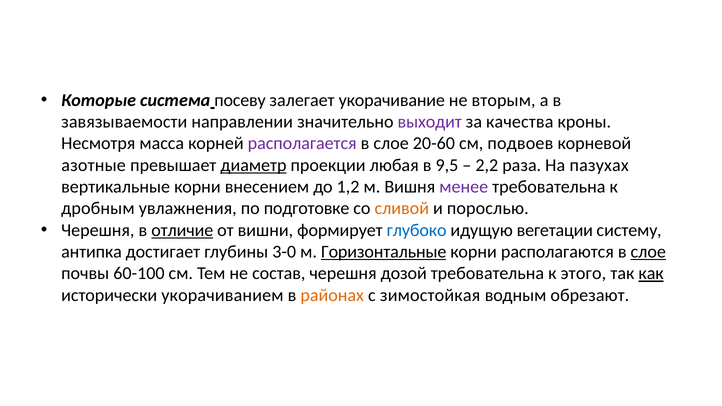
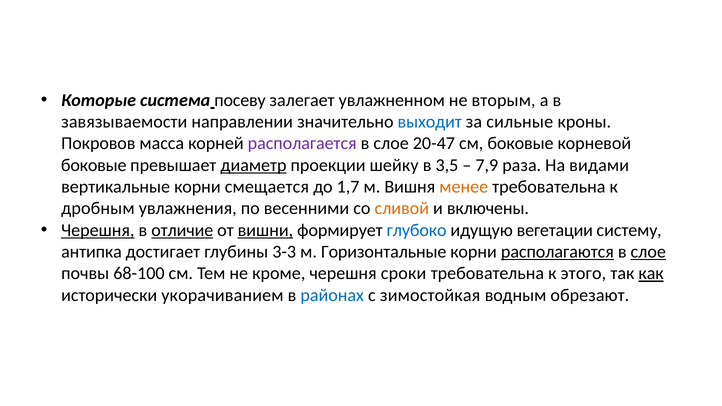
укорачивание: укорачивание -> увлажненном
выходит colour: purple -> blue
качества: качества -> сильные
Несмотря: Несмотря -> Покровов
20-60: 20-60 -> 20-47
см подвоев: подвоев -> боковые
азотные at (94, 165): азотные -> боковые
любая: любая -> шейку
9,5: 9,5 -> 3,5
2,2: 2,2 -> 7,9
пазухах: пазухах -> видами
внесением: внесением -> смещается
1,2: 1,2 -> 1,7
менее colour: purple -> orange
подготовке: подготовке -> весенними
порослью: порослью -> включены
Черешня at (98, 230) underline: none -> present
вишни underline: none -> present
3-0: 3-0 -> 3-3
Горизонтальные underline: present -> none
располагаются underline: none -> present
60-100: 60-100 -> 68-100
состав: состав -> кроме
дозой: дозой -> сроки
районах colour: orange -> blue
